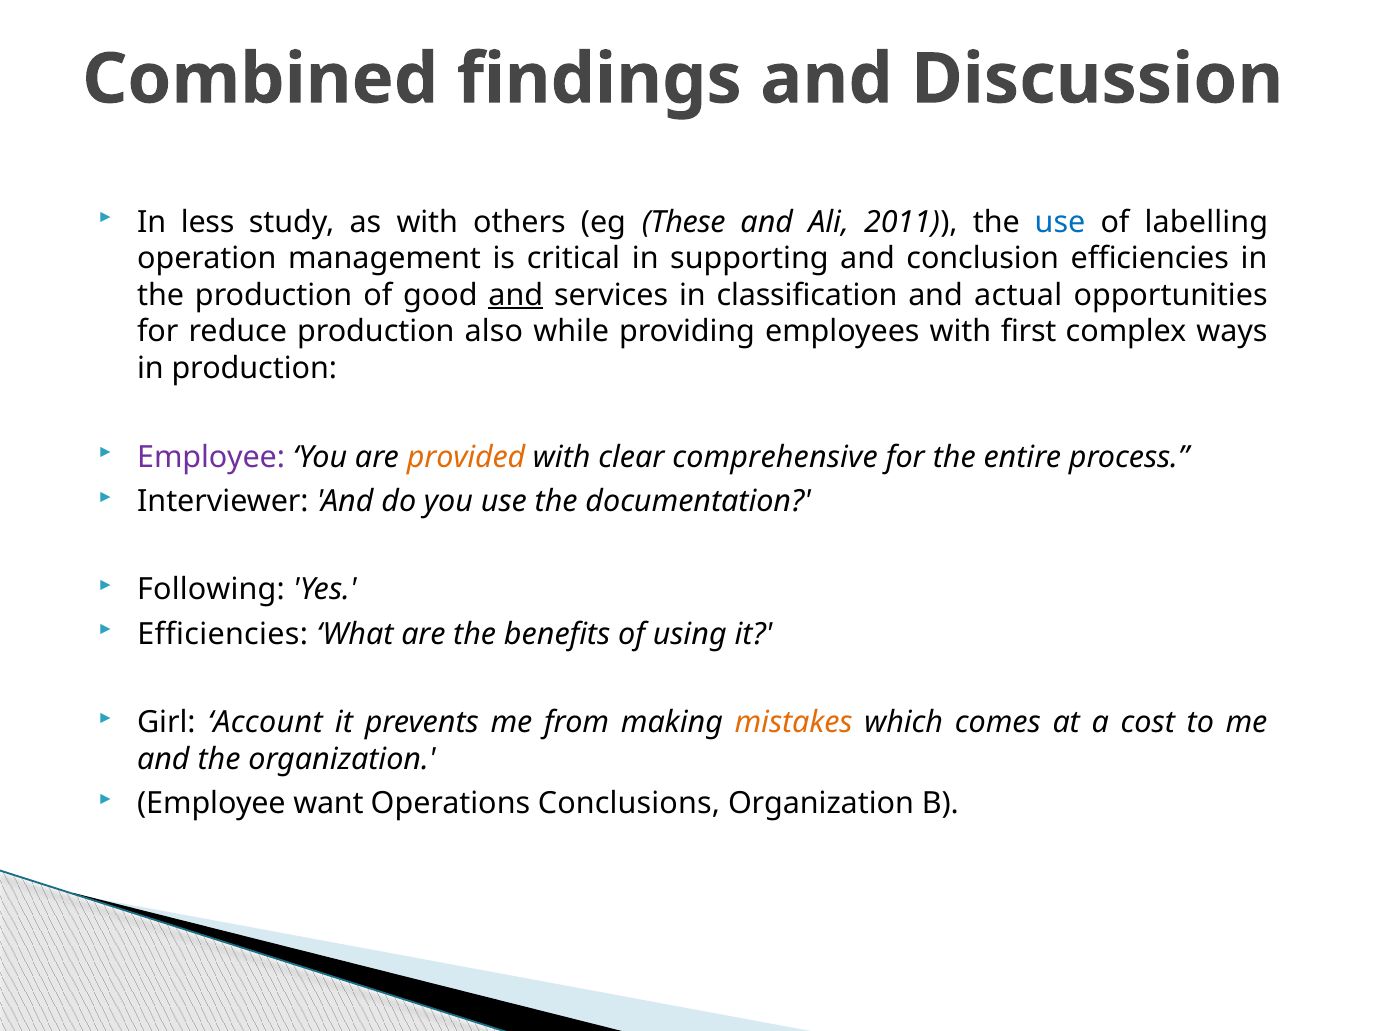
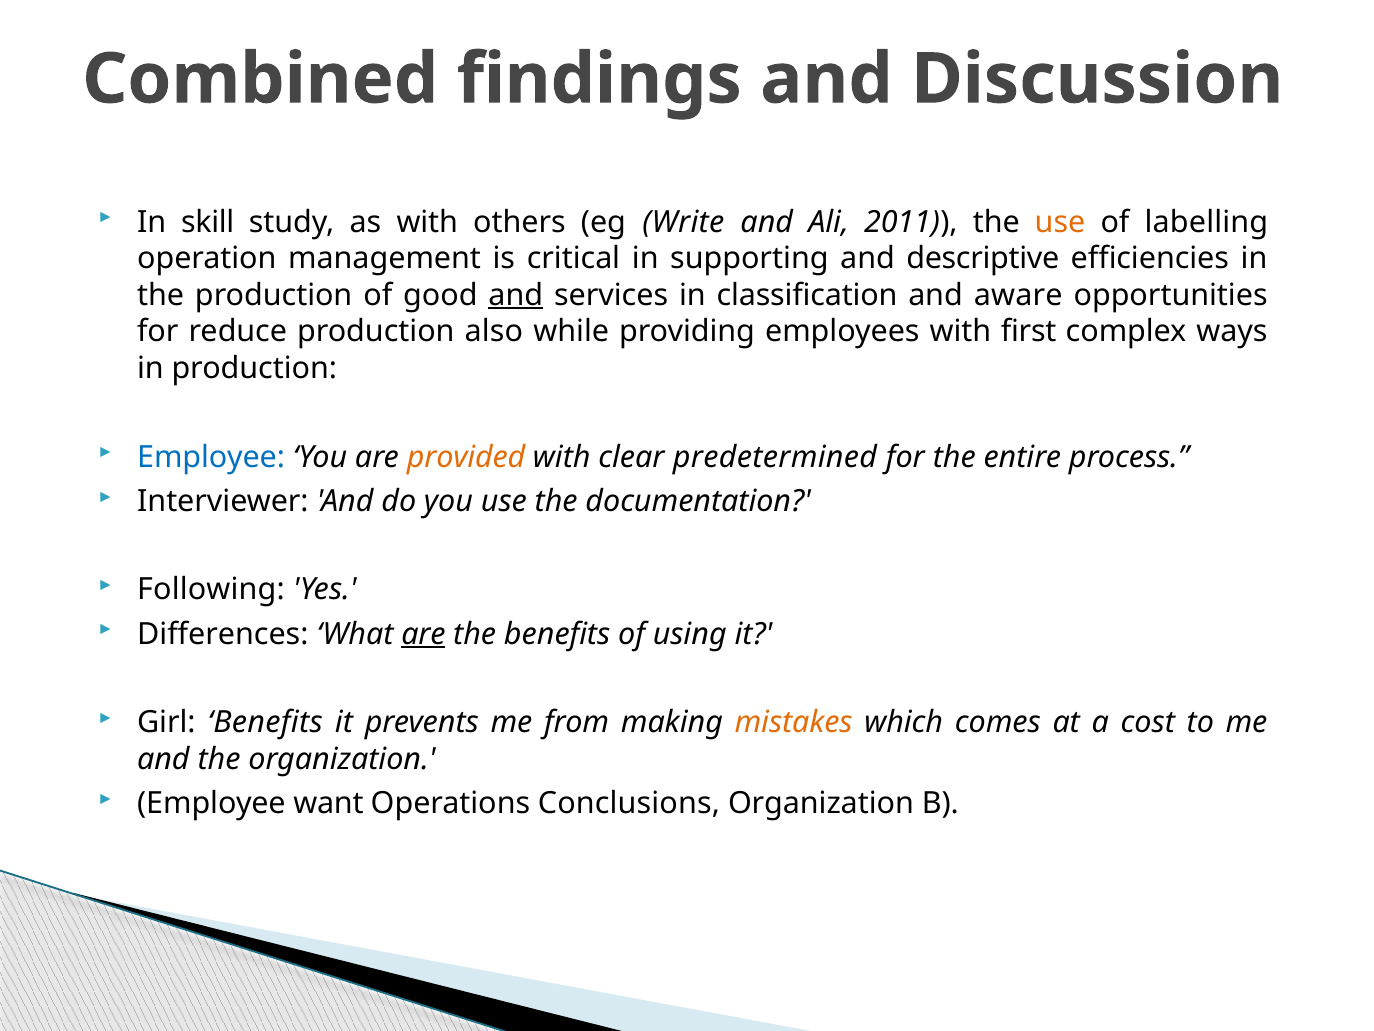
less: less -> skill
These: These -> Write
use at (1060, 222) colour: blue -> orange
conclusion: conclusion -> descriptive
actual: actual -> aware
Employee at (211, 457) colour: purple -> blue
comprehensive: comprehensive -> predetermined
Efficiencies at (223, 634): Efficiencies -> Differences
are at (423, 634) underline: none -> present
Girl Account: Account -> Benefits
